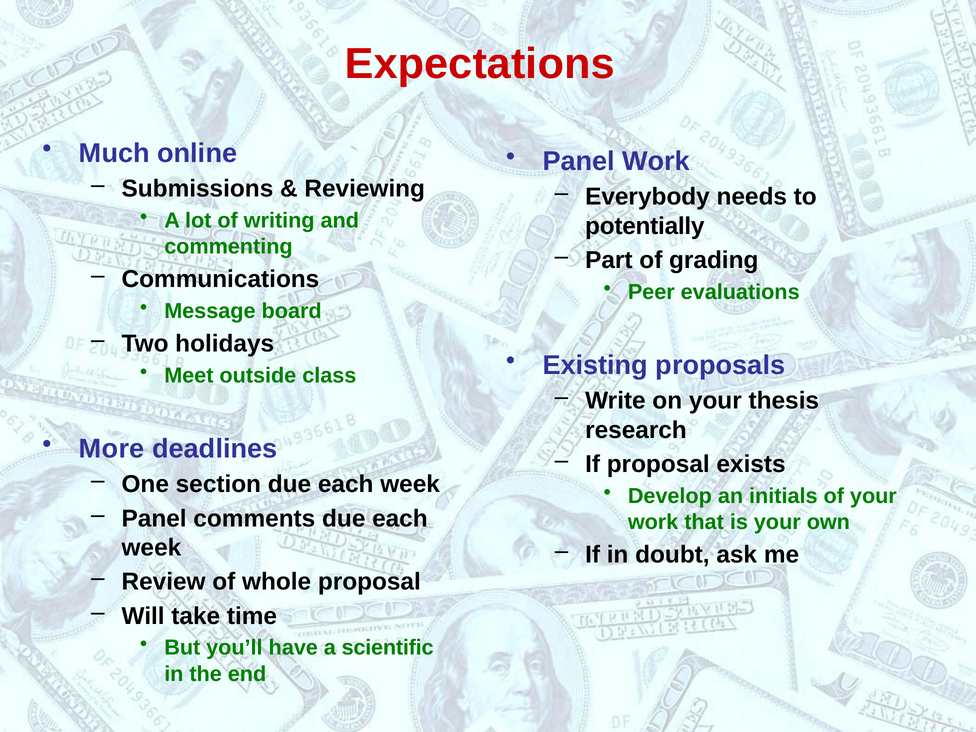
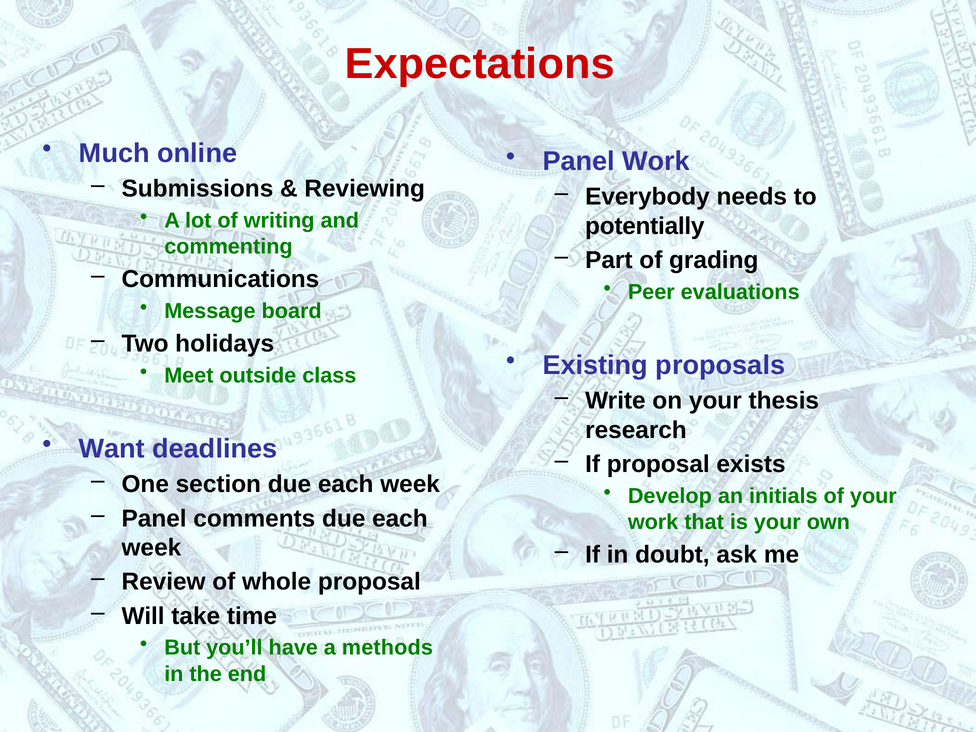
More: More -> Want
scientific: scientific -> methods
